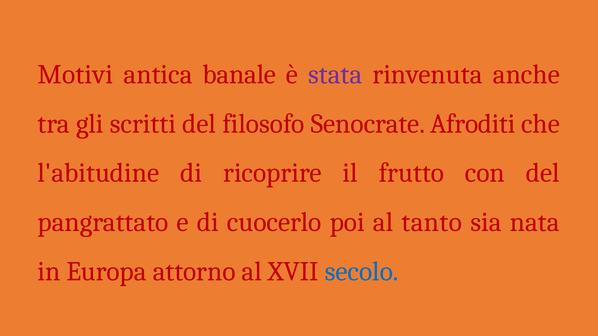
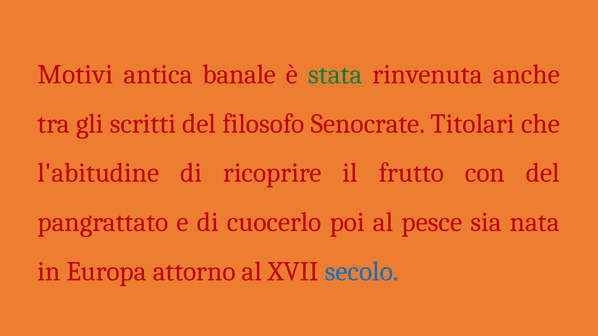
stata colour: purple -> green
Afroditi: Afroditi -> Titolari
tanto: tanto -> pesce
